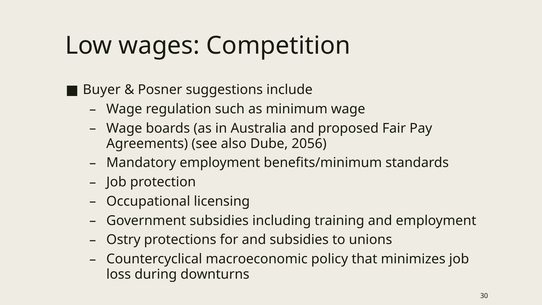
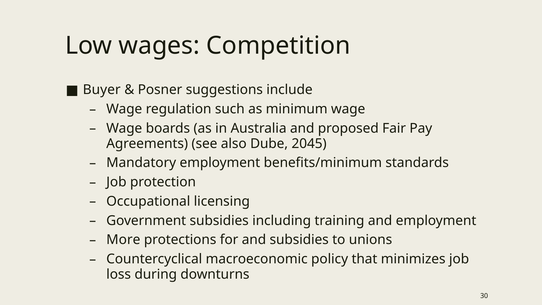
2056: 2056 -> 2045
Ostry: Ostry -> More
